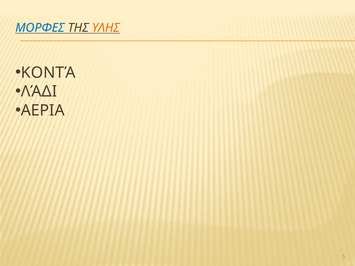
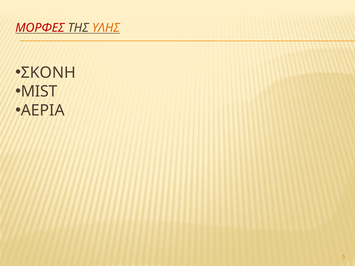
ΜΟΡΦΕΣ colour: blue -> red
ΚΟΝΤΆ: ΚΟΝΤΆ -> ΣΚΟΝΗ
ΛΆΔΙ: ΛΆΔΙ -> MIST
